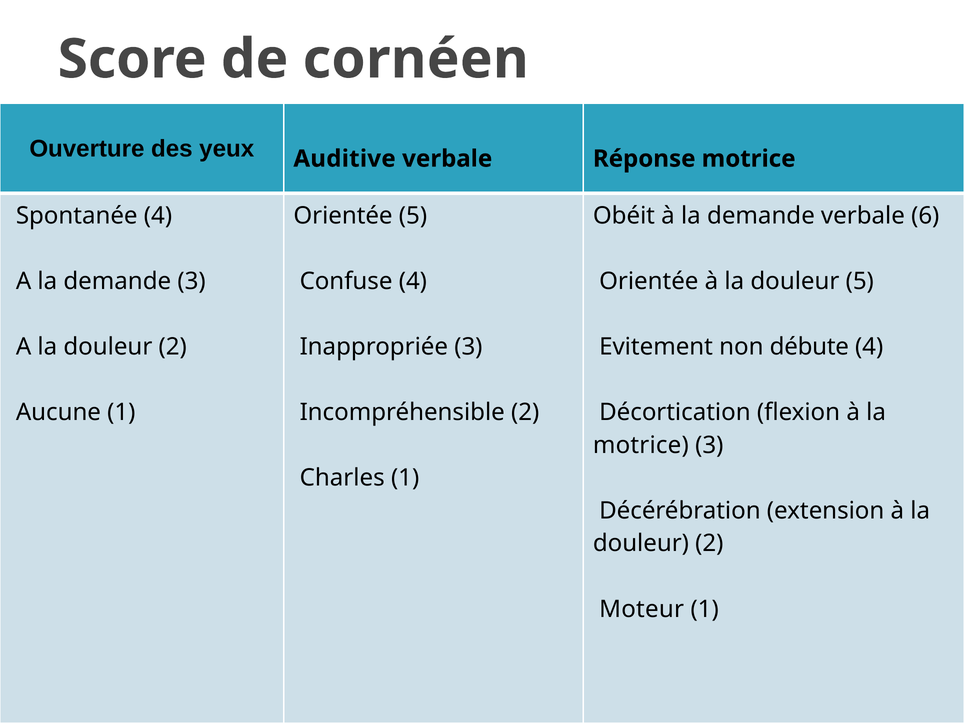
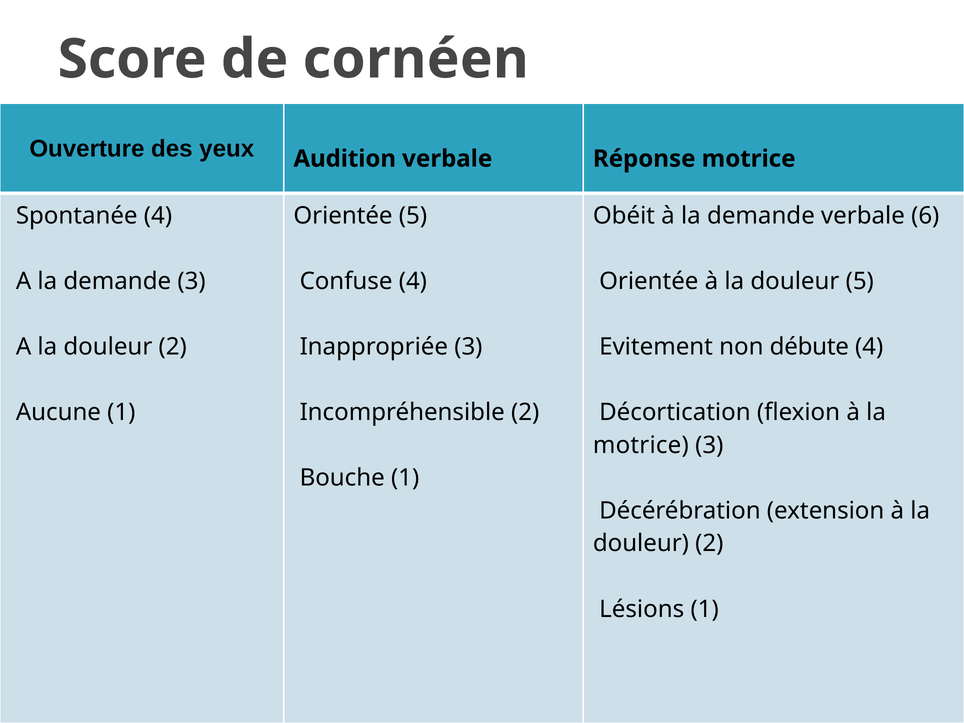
Auditive: Auditive -> Audition
Charles: Charles -> Bouche
Moteur: Moteur -> Lésions
